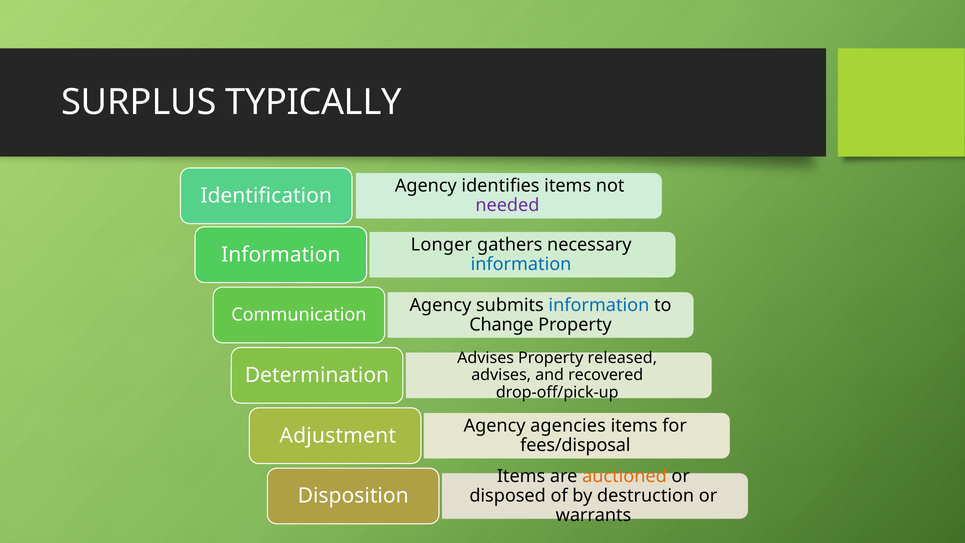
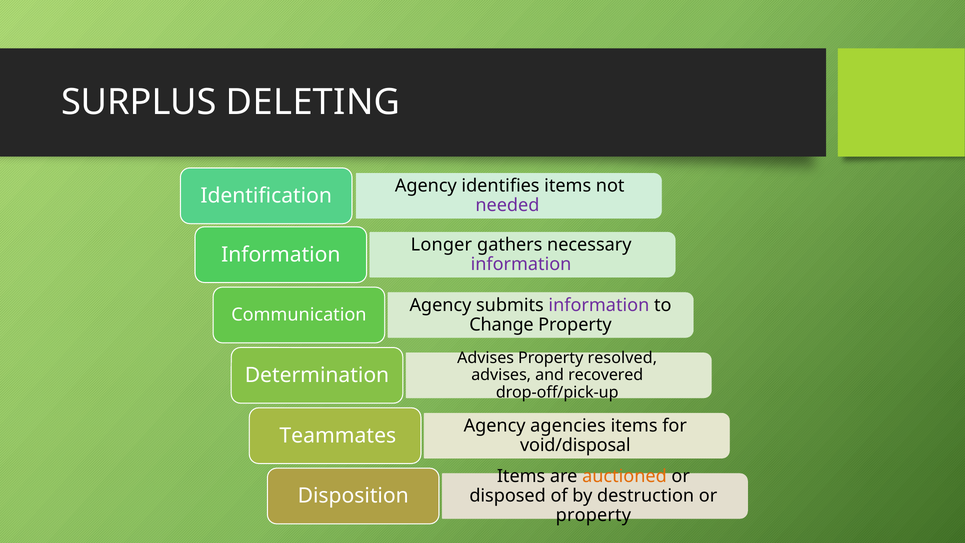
TYPICALLY: TYPICALLY -> DELETING
information at (521, 264) colour: blue -> purple
information at (599, 305) colour: blue -> purple
released: released -> resolved
Adjustment: Adjustment -> Teammates
fees/disposal: fees/disposal -> void/disposal
warrants at (593, 515): warrants -> property
